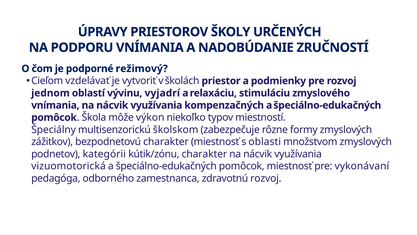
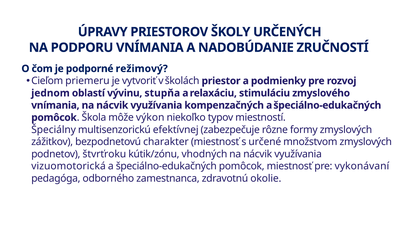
vzdelávať: vzdelávať -> priemeru
vyjadrí: vyjadrí -> stupňa
školskom: školskom -> efektívnej
oblasti: oblasti -> určené
kategórii: kategórii -> štvrťroku
kútik/zónu charakter: charakter -> vhodných
zdravotnú rozvoj: rozvoj -> okolie
